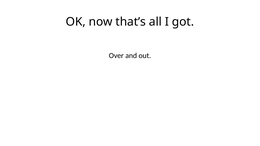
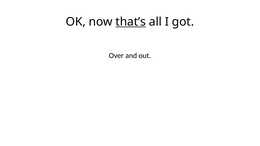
that’s underline: none -> present
